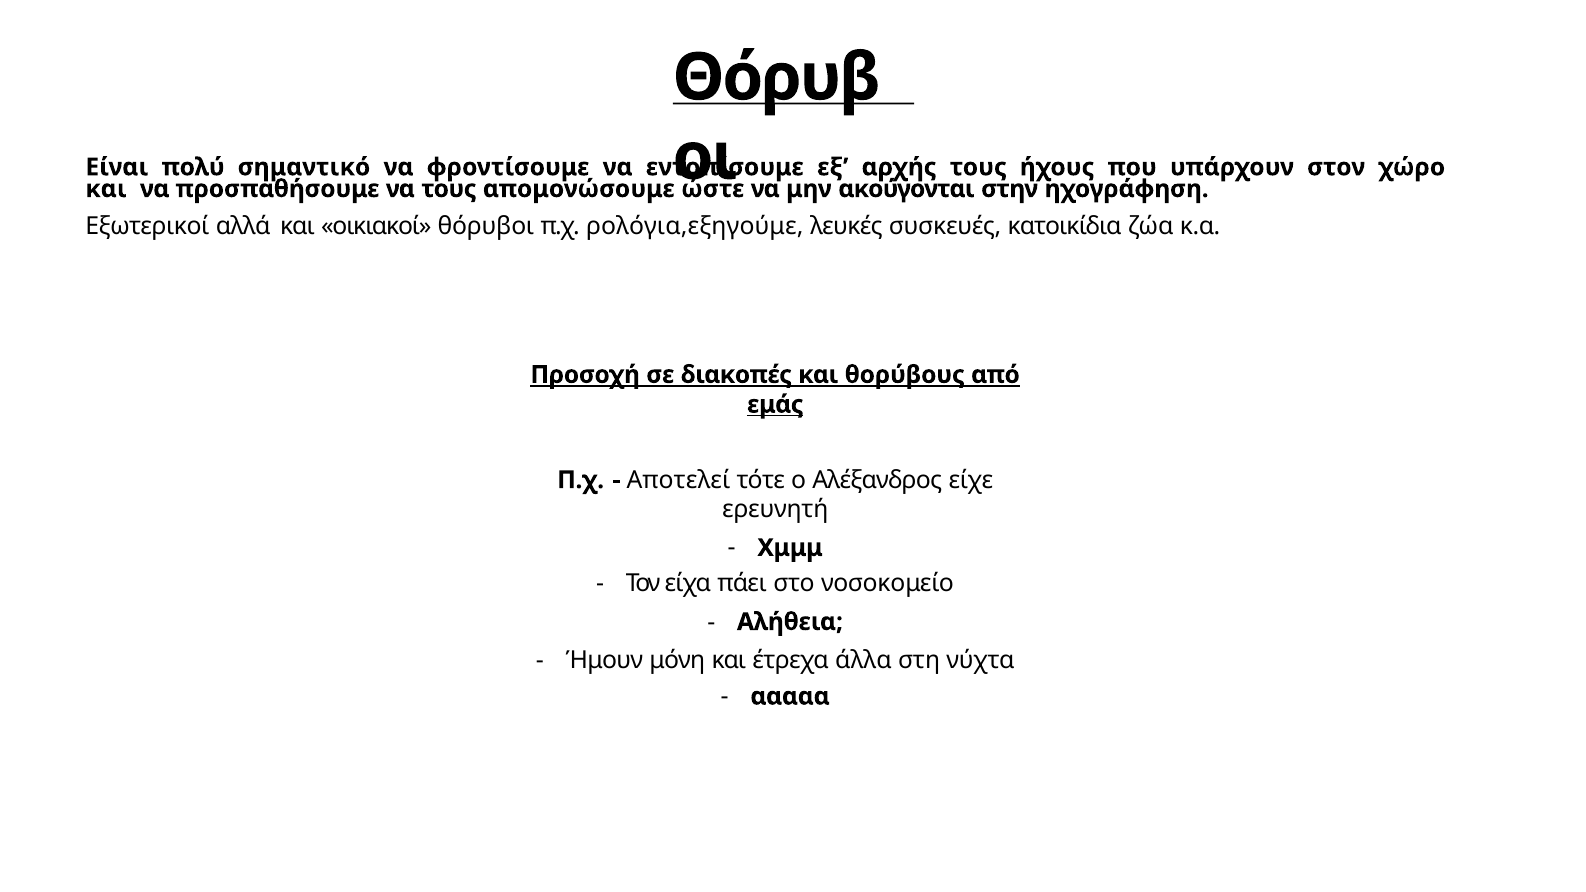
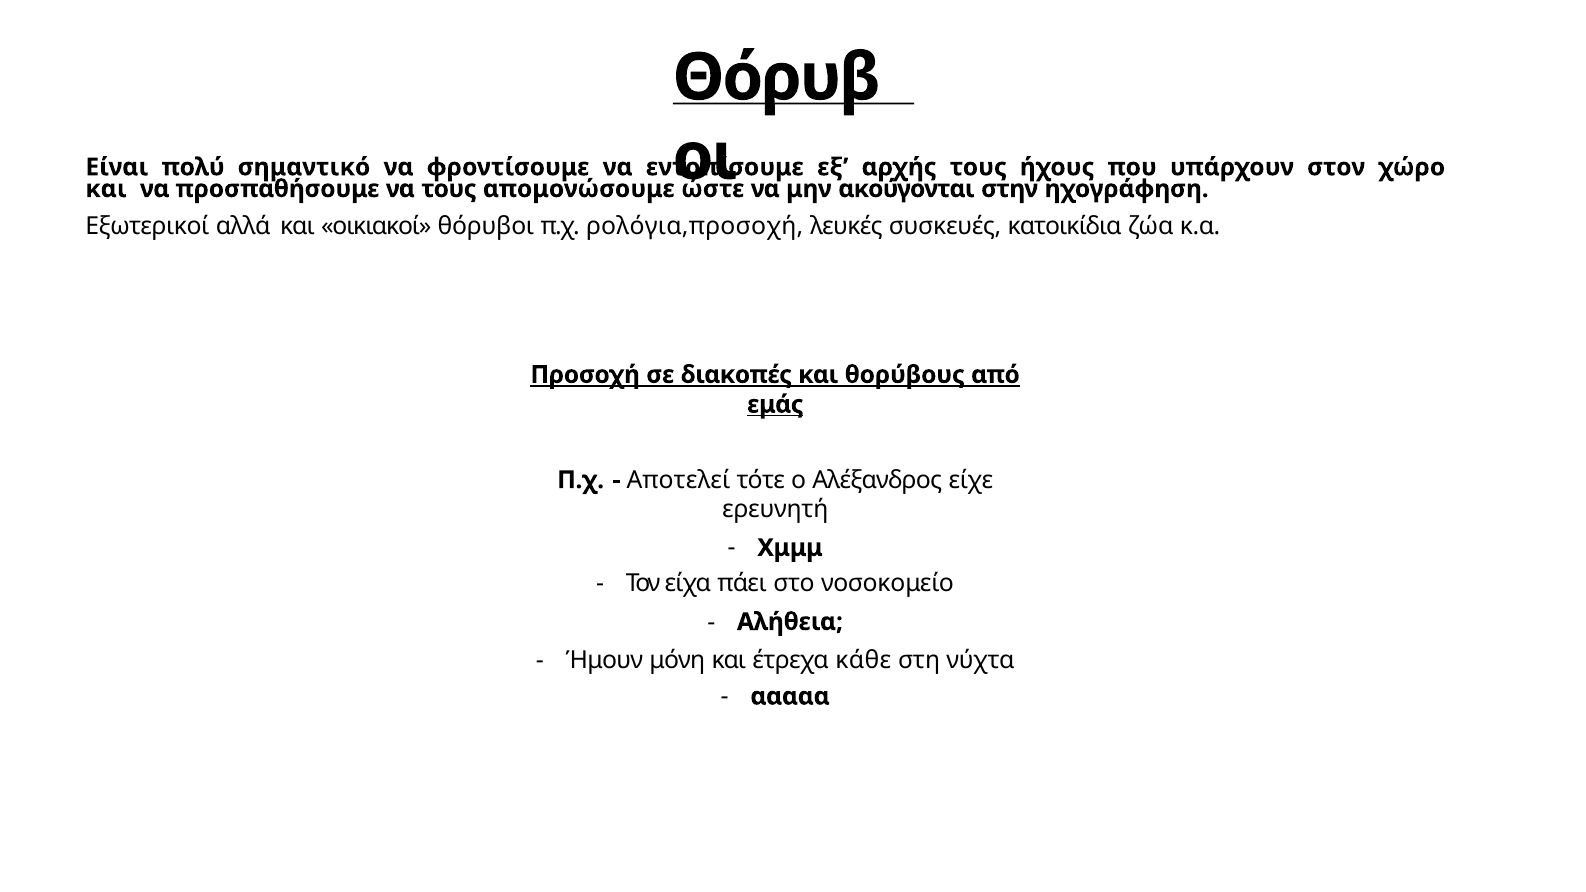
ρολόγια,εξηγούμε: ρολόγια,εξηγούμε -> ρολόγια,προσοχή
άλλα: άλλα -> κάθε
